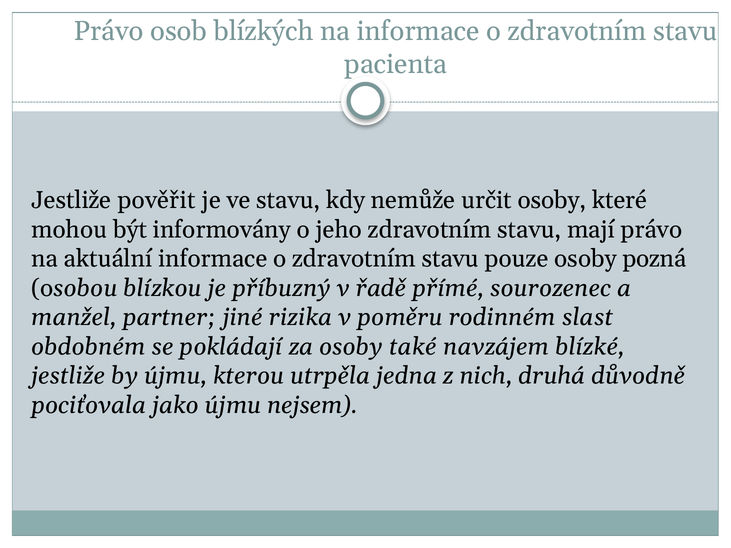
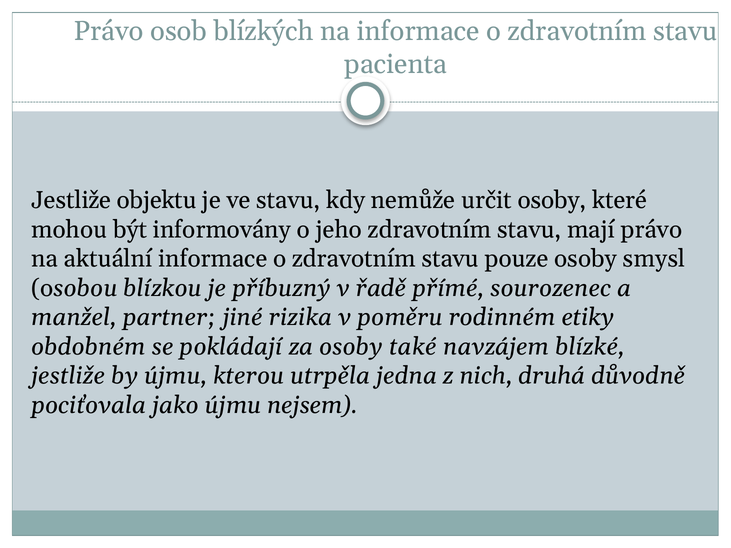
pověřit: pověřit -> objektu
pozná: pozná -> smysl
slast: slast -> etiky
